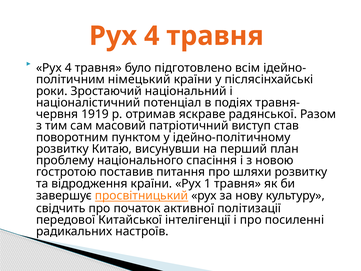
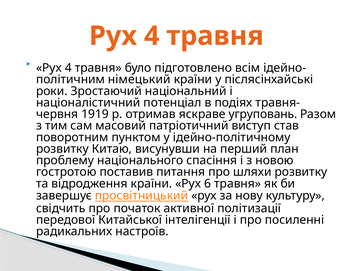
радянської: радянської -> угруповань
1: 1 -> 6
